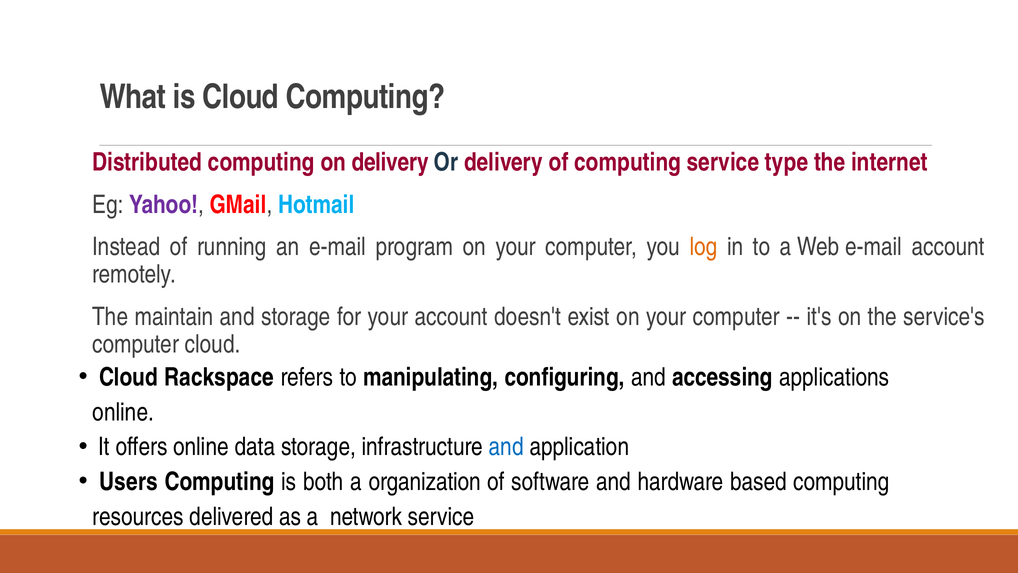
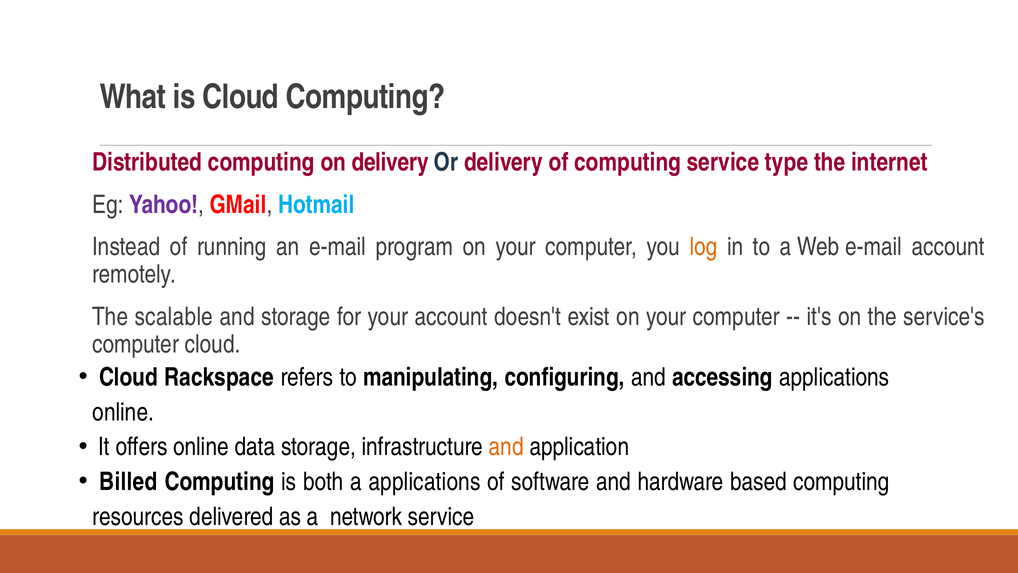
maintain: maintain -> scalable
and at (506, 447) colour: blue -> orange
Users: Users -> Billed
a organization: organization -> applications
